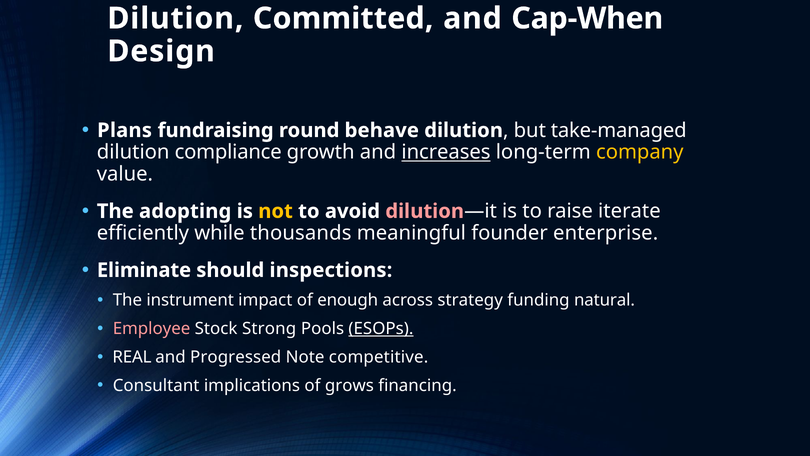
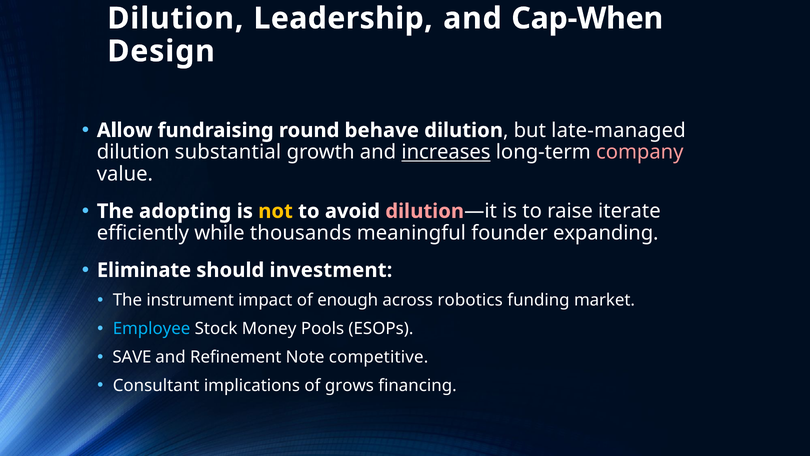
Committed: Committed -> Leadership
Plans: Plans -> Allow
take-managed: take-managed -> late-managed
compliance: compliance -> substantial
company colour: yellow -> pink
enterprise: enterprise -> expanding
inspections: inspections -> investment
strategy: strategy -> robotics
natural: natural -> market
Employee colour: pink -> light blue
Strong: Strong -> Money
ESOPs underline: present -> none
REAL: REAL -> SAVE
Progressed: Progressed -> Refinement
